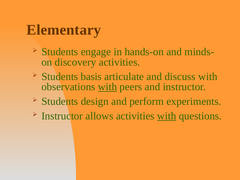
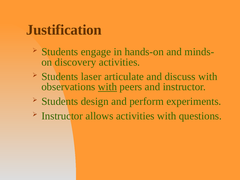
Elementary: Elementary -> Justification
basis: basis -> laser
with at (167, 116) underline: present -> none
